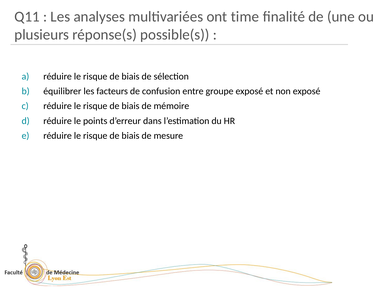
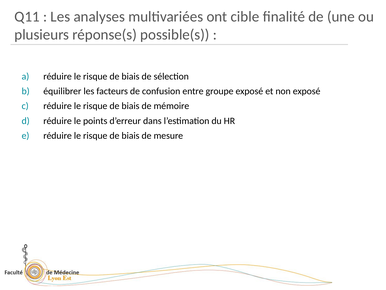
time: time -> cible
